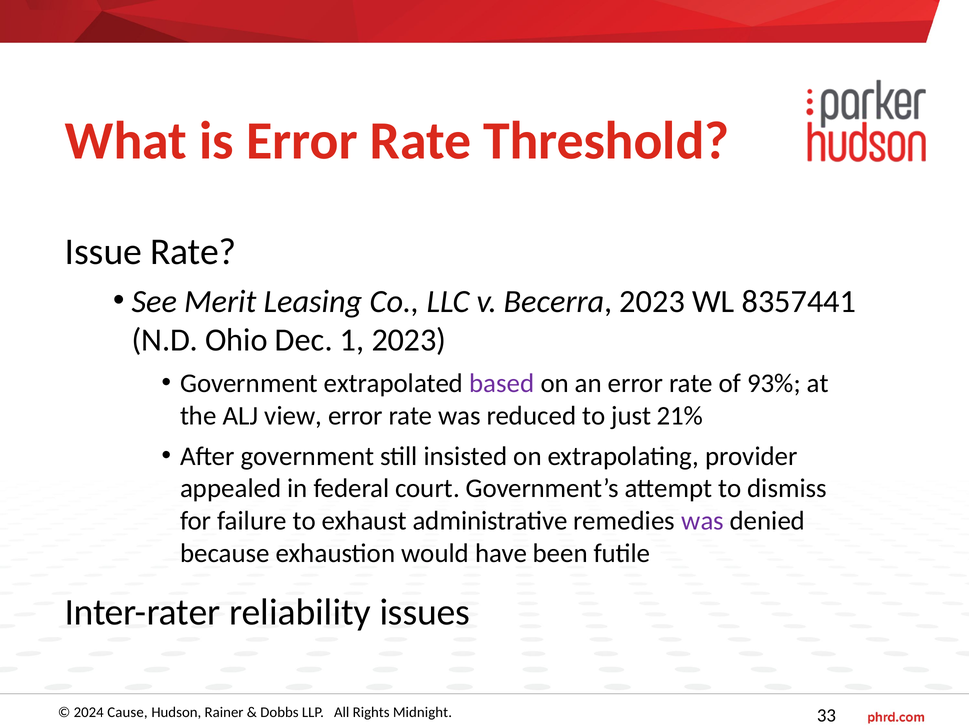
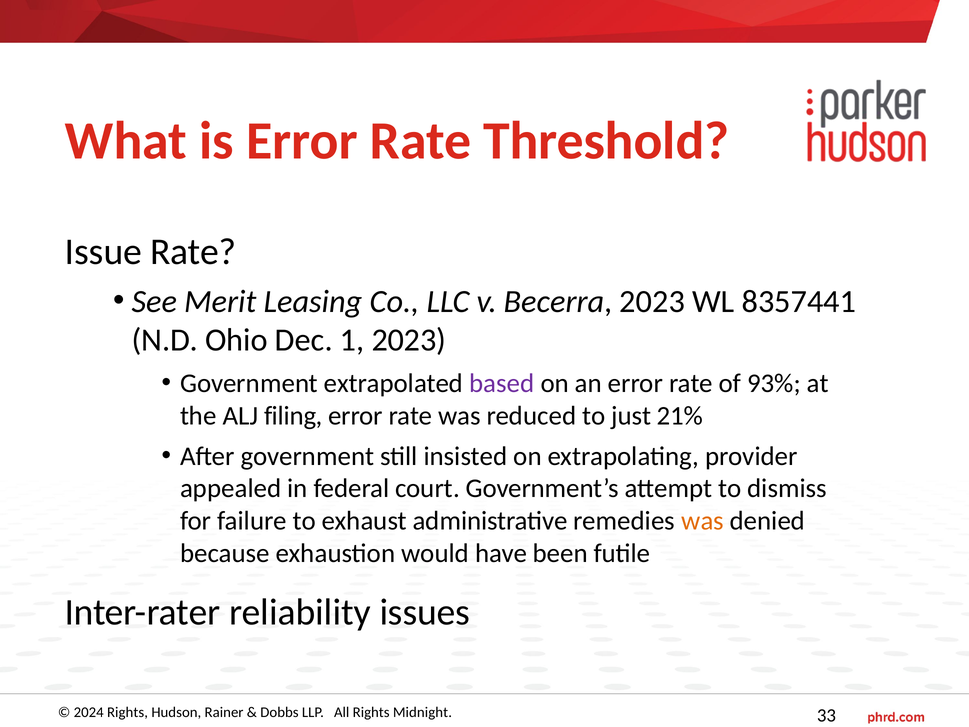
view: view -> filing
was at (703, 521) colour: purple -> orange
2024 Cause: Cause -> Rights
